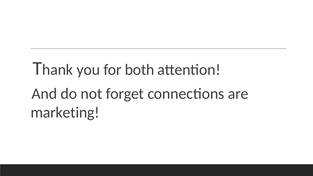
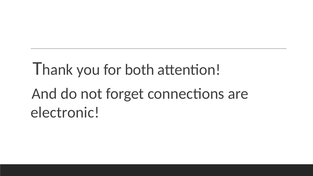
marketing: marketing -> electronic
